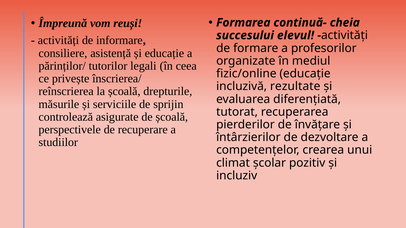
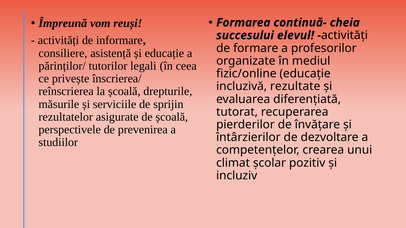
controlează: controlează -> rezultatelor
recuperare: recuperare -> prevenirea
